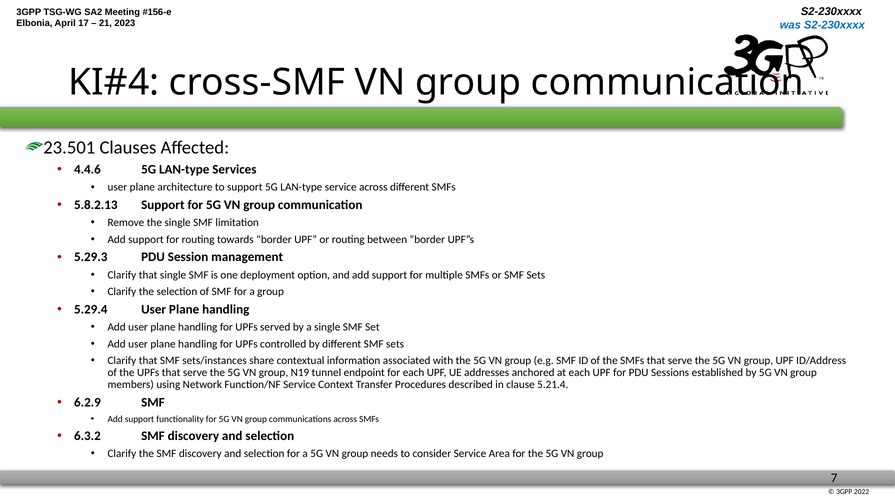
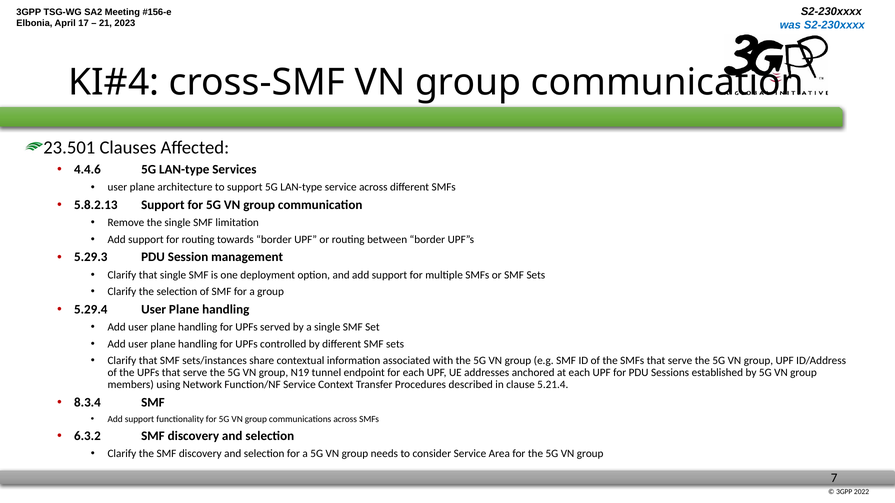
6.2.9: 6.2.9 -> 8.3.4
